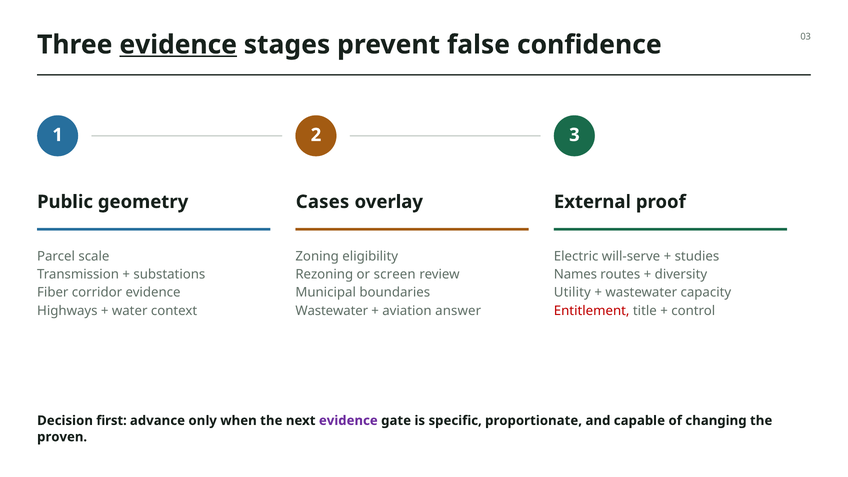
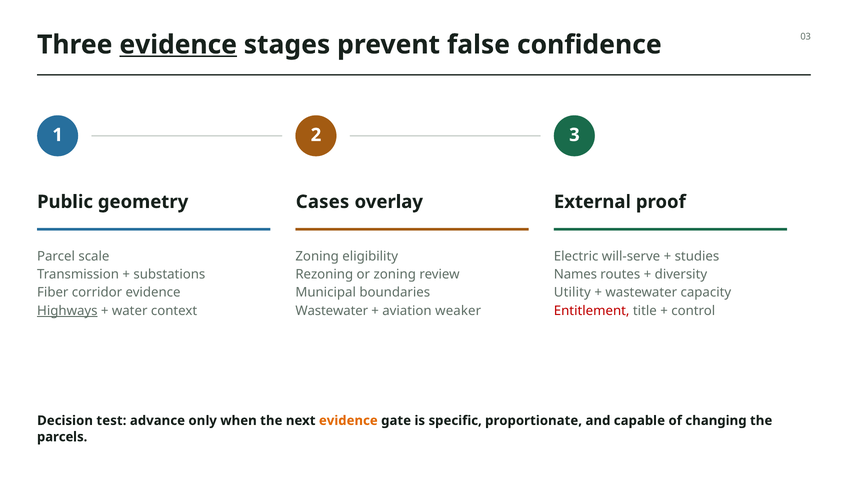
or screen: screen -> zoning
Highways underline: none -> present
answer: answer -> weaker
first: first -> test
evidence at (348, 421) colour: purple -> orange
proven: proven -> parcels
